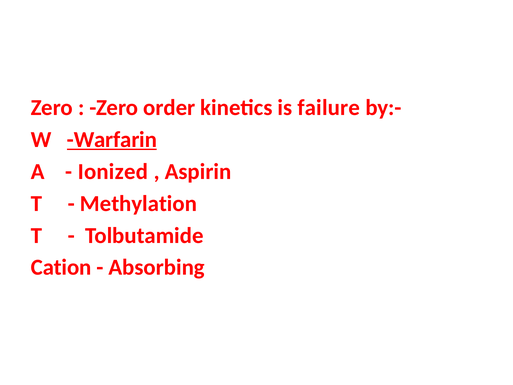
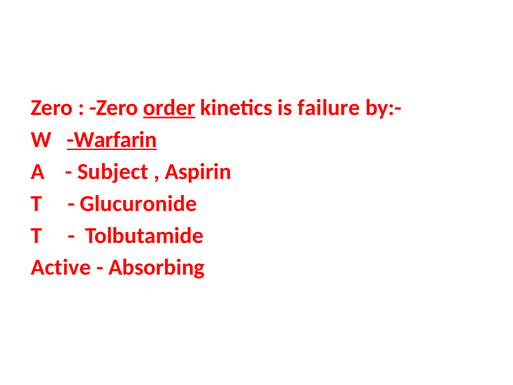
order underline: none -> present
Ionized: Ionized -> Subject
Methylation: Methylation -> Glucuronide
Cation: Cation -> Active
